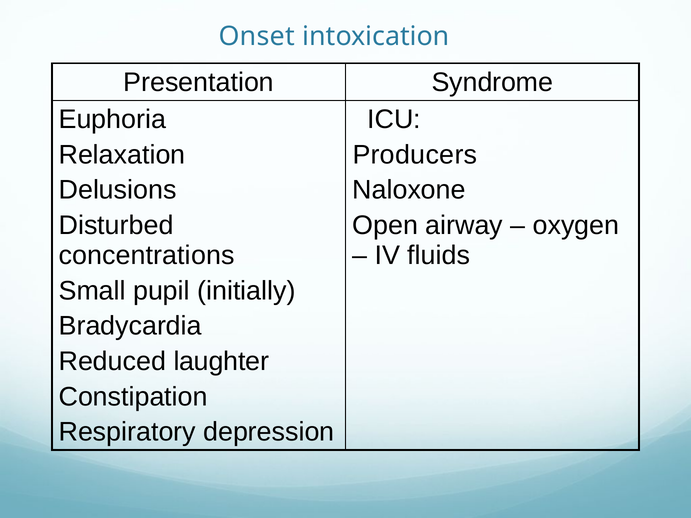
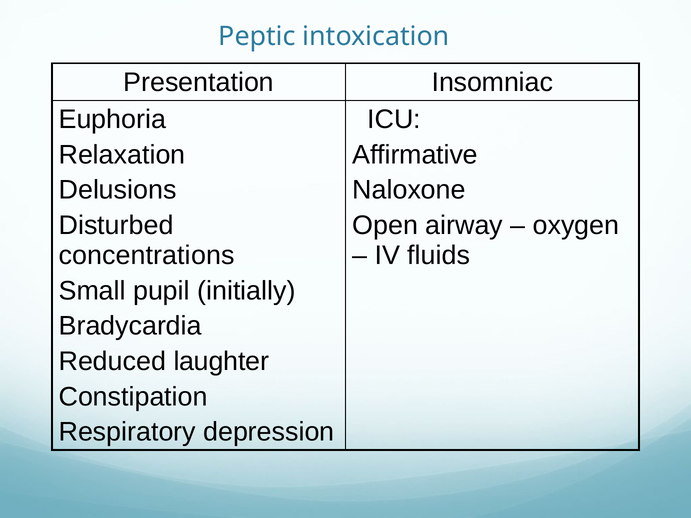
Onset: Onset -> Peptic
Syndrome: Syndrome -> Insomniac
Producers: Producers -> Affirmative
